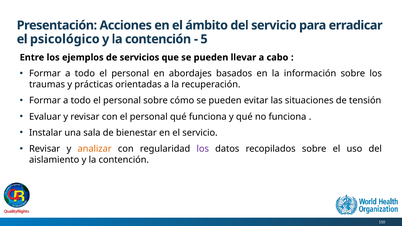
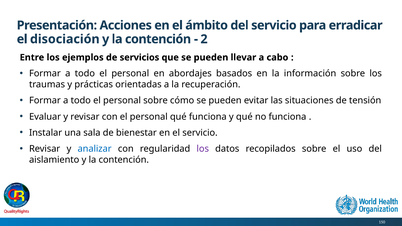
psicológico: psicológico -> disociación
5: 5 -> 2
analizar colour: orange -> blue
